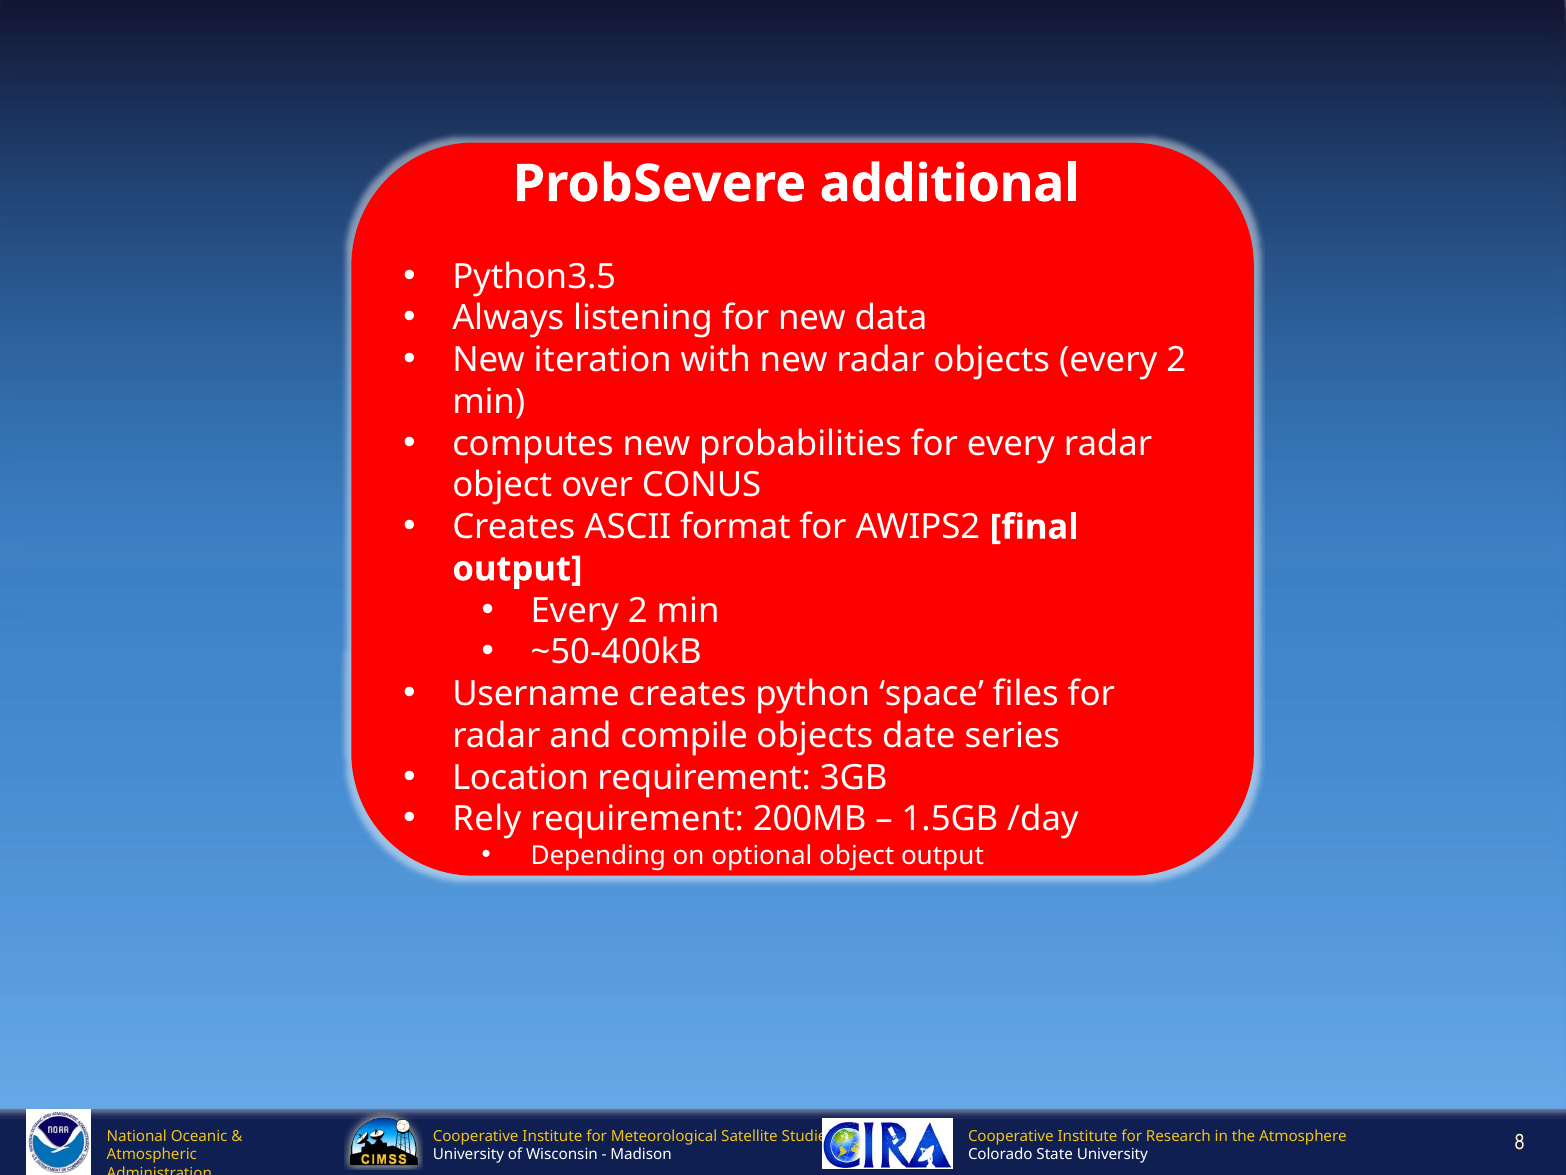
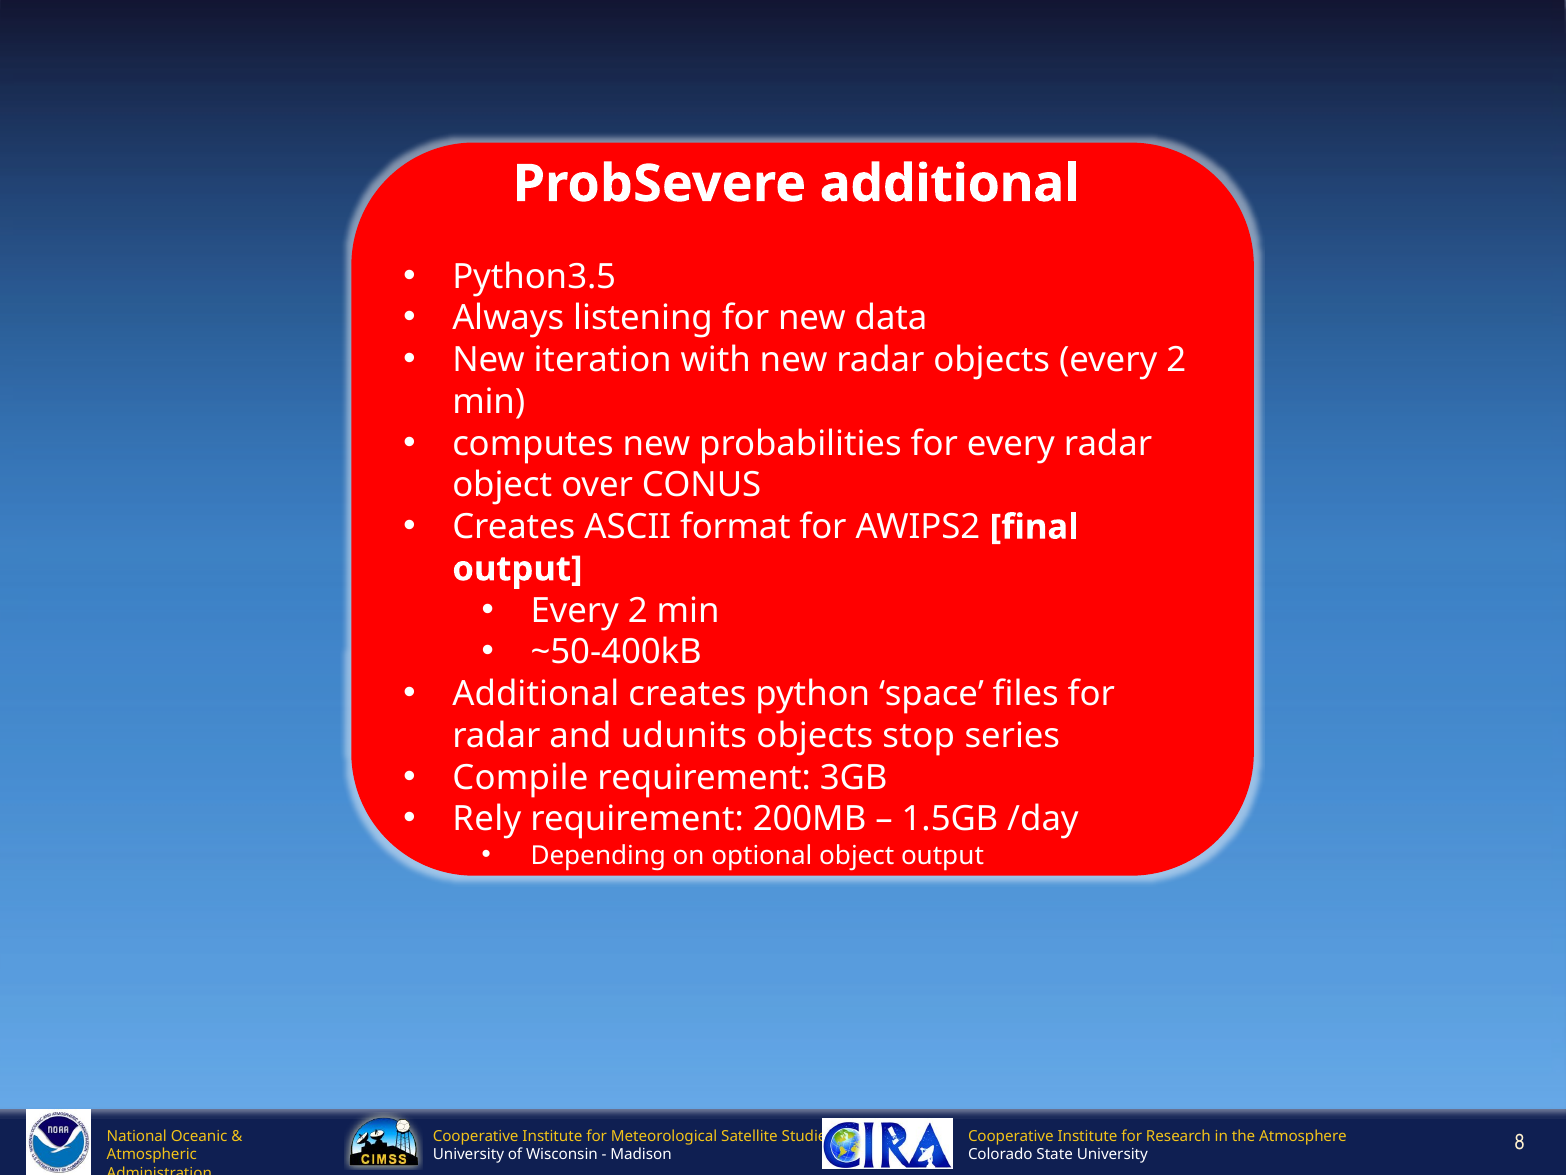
Username at (536, 694): Username -> Additional
compile: compile -> udunits
date: date -> stop
Location: Location -> Compile
